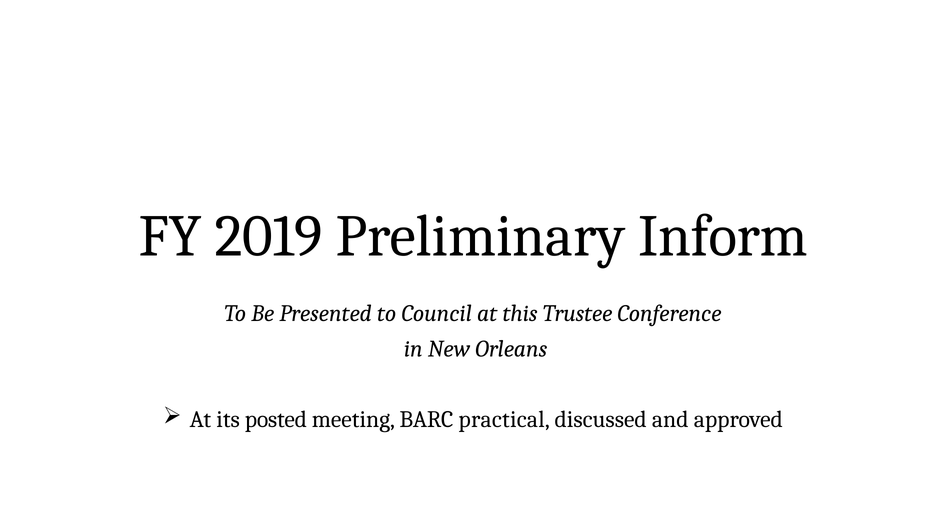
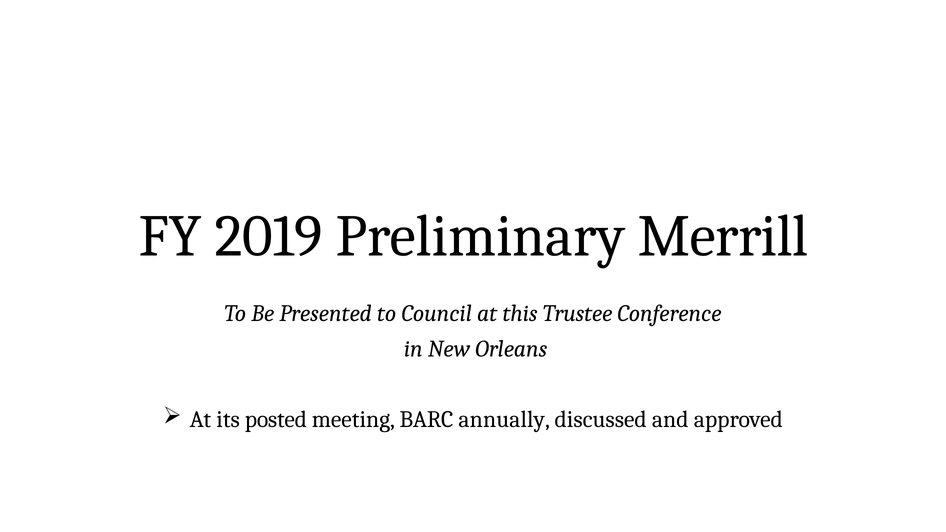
Inform: Inform -> Merrill
practical: practical -> annually
